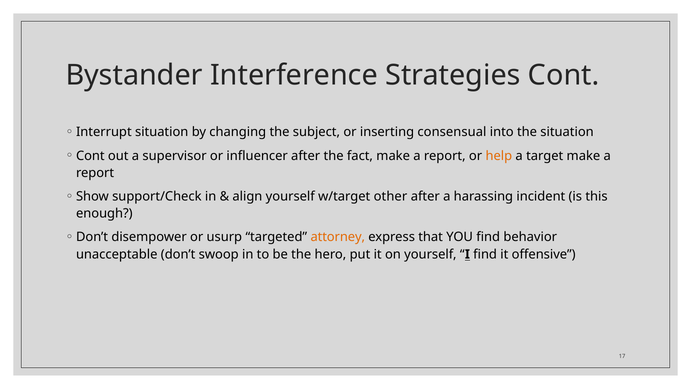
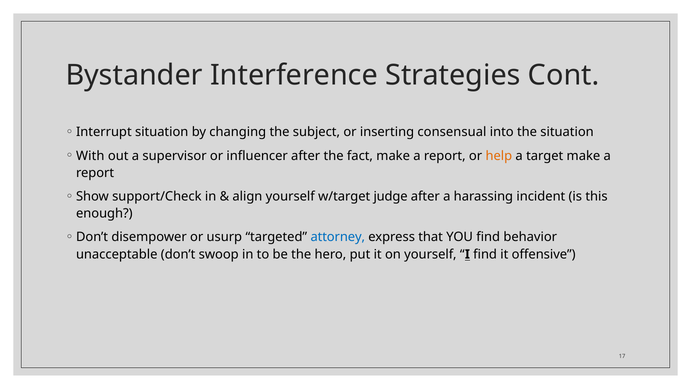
Cont at (90, 156): Cont -> With
other: other -> judge
attorney colour: orange -> blue
